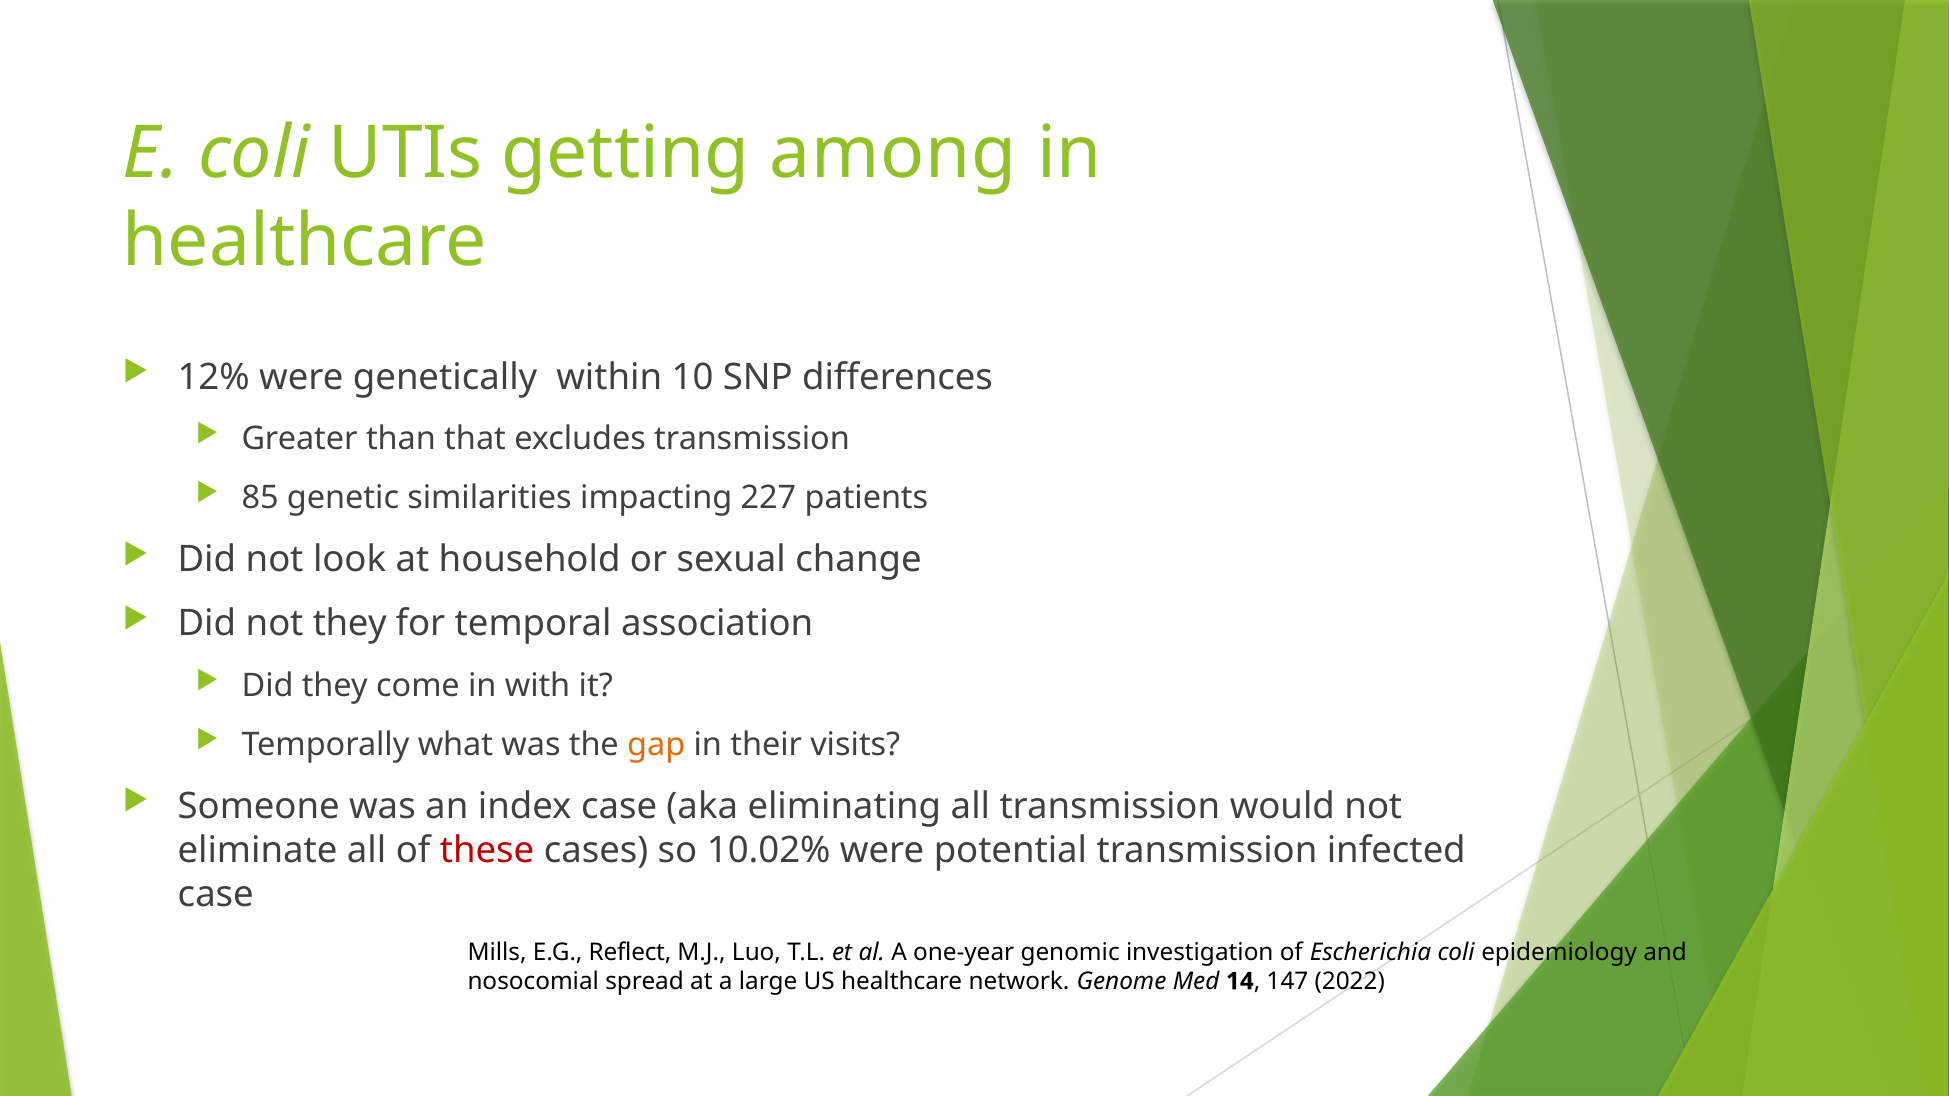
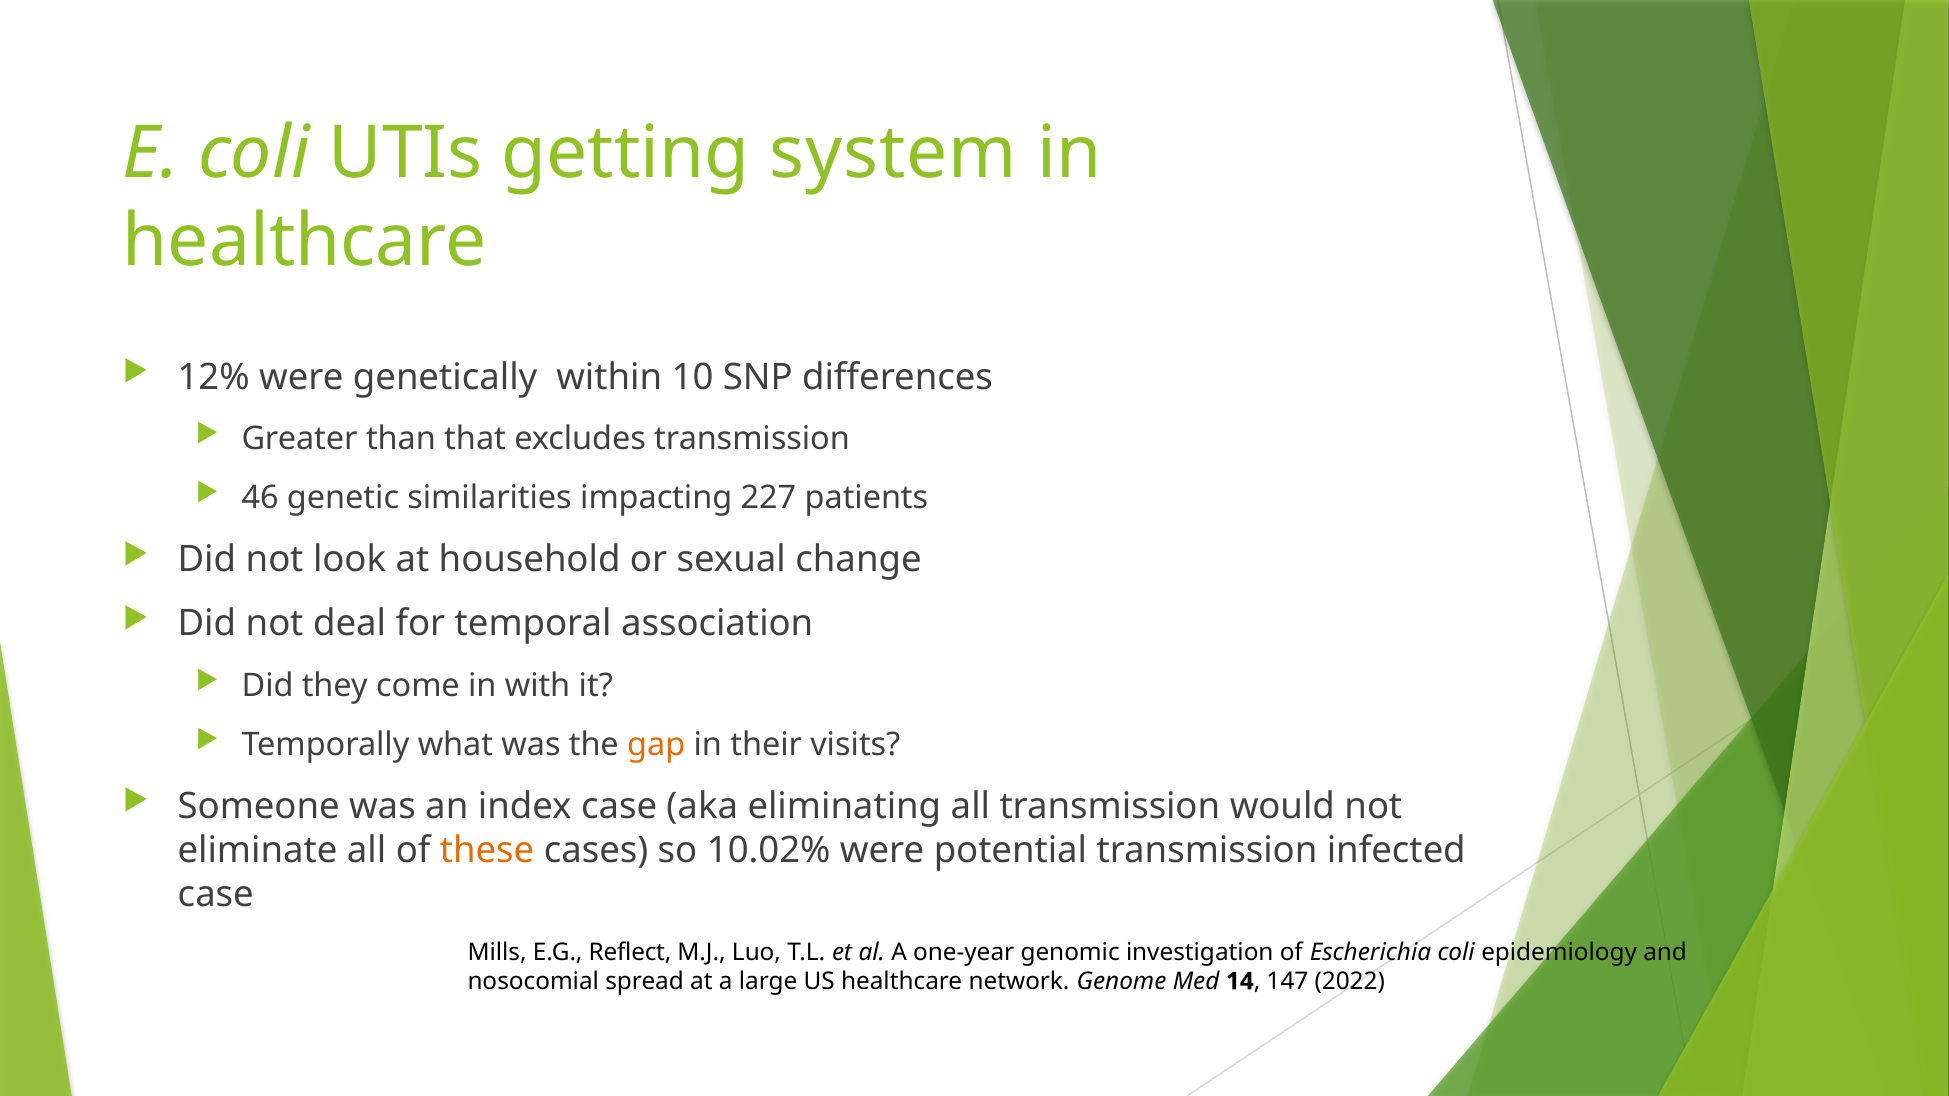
among: among -> system
85: 85 -> 46
not they: they -> deal
these colour: red -> orange
